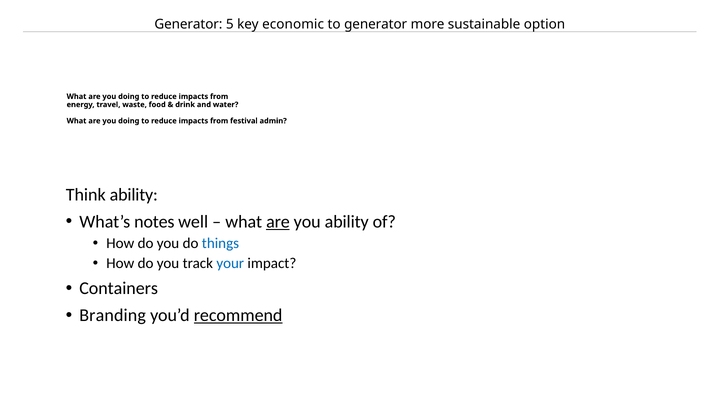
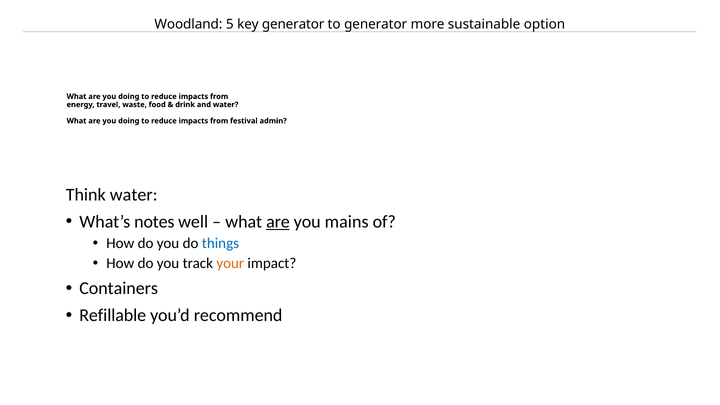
Generator at (188, 24): Generator -> Woodland
key economic: economic -> generator
Think ability: ability -> water
you ability: ability -> mains
your colour: blue -> orange
Branding: Branding -> Refillable
recommend underline: present -> none
